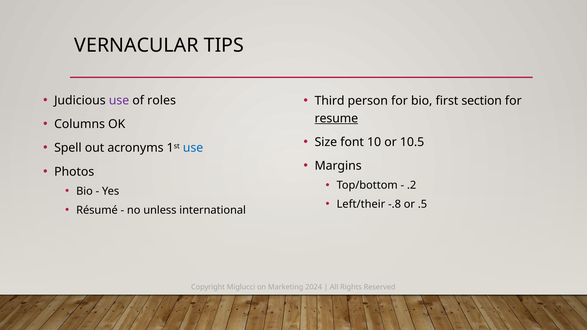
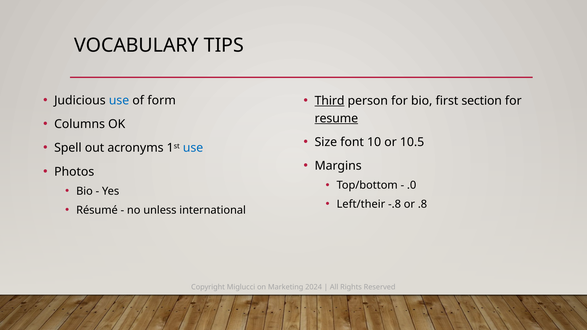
VERNACULAR: VERNACULAR -> VOCABULARY
use at (119, 101) colour: purple -> blue
roles: roles -> form
Third underline: none -> present
.2: .2 -> .0
.5: .5 -> .8
